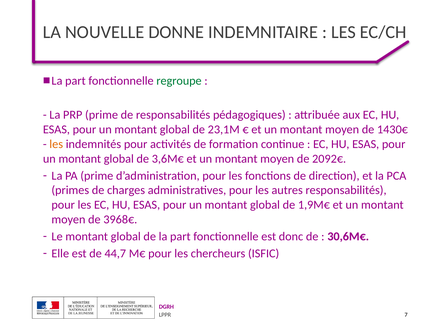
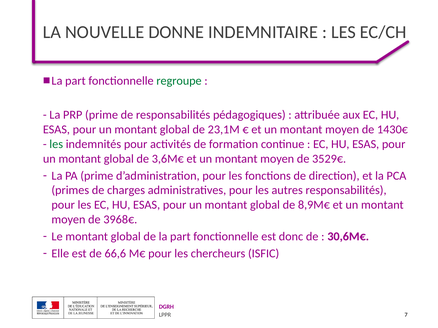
les at (56, 144) colour: orange -> green
2092€: 2092€ -> 3529€
1,9M€: 1,9M€ -> 8,9M€
44,7: 44,7 -> 66,6
